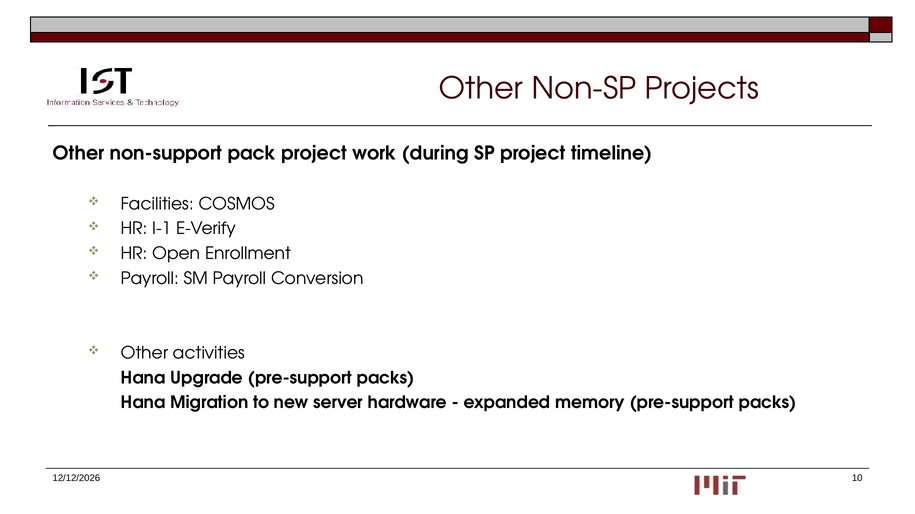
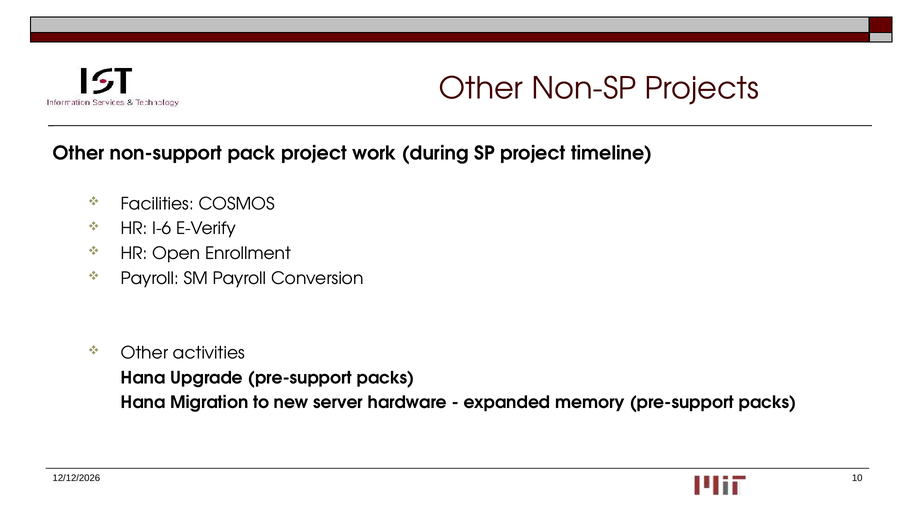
I-1: I-1 -> I-6
